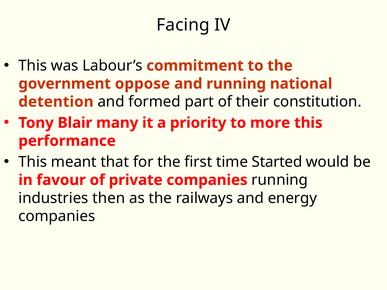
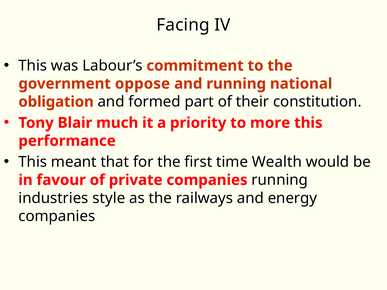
detention: detention -> obligation
many: many -> much
Started: Started -> Wealth
then: then -> style
